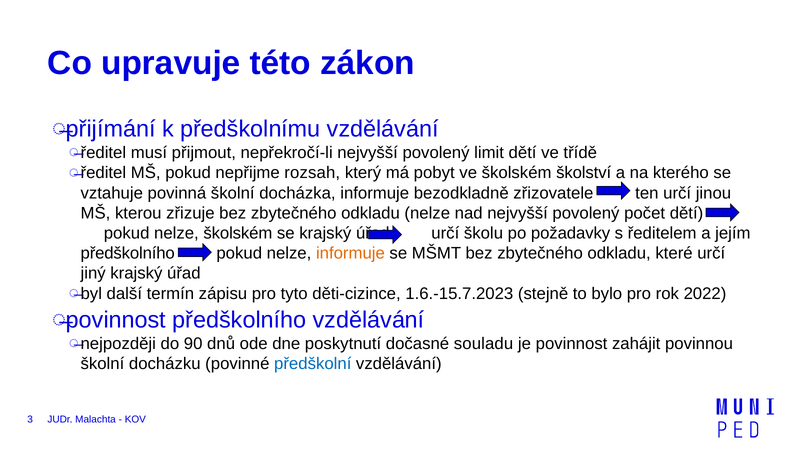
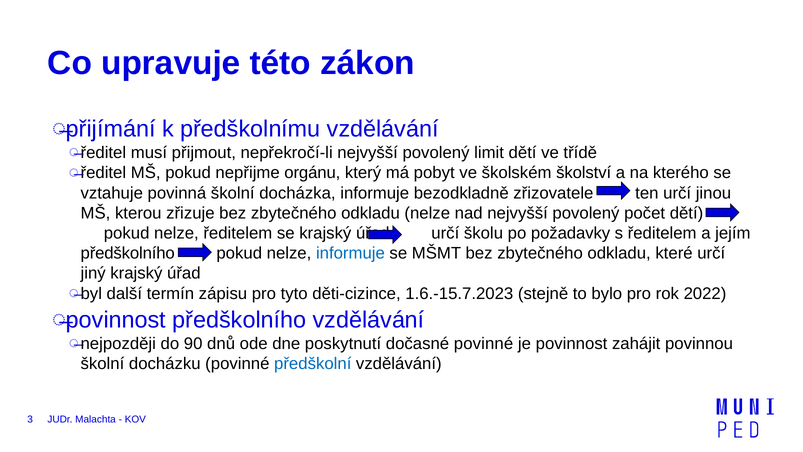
rozsah: rozsah -> orgánu
nelze školském: školském -> ředitelem
informuje at (350, 253) colour: orange -> blue
dočasné souladu: souladu -> povinné
